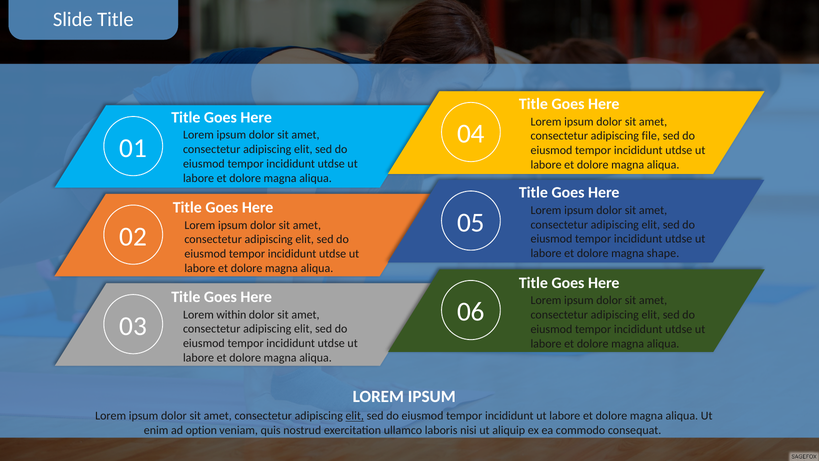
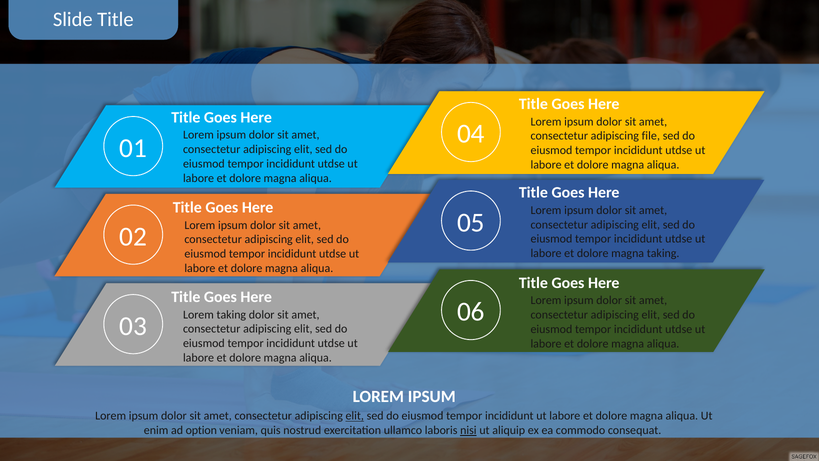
magna shape: shape -> taking
Lorem within: within -> taking
nisi underline: none -> present
